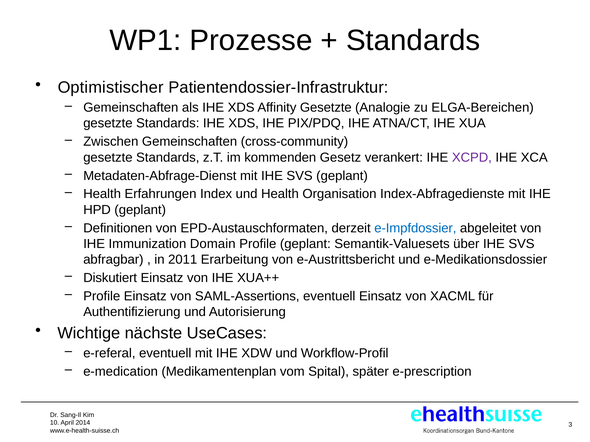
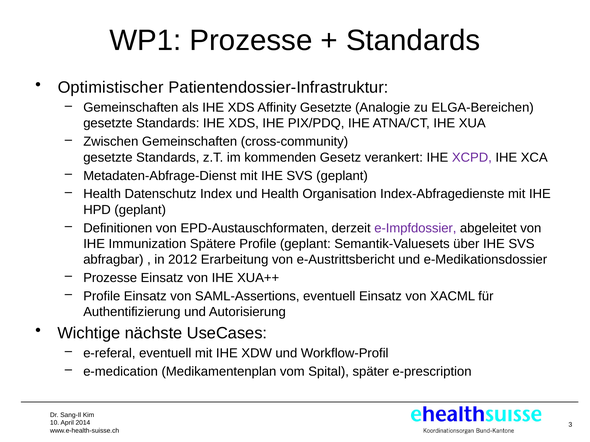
Erfahrungen: Erfahrungen -> Datenschutz
e-Impfdossier colour: blue -> purple
Domain: Domain -> Spätere
2011: 2011 -> 2012
Diskutiert at (110, 278): Diskutiert -> Prozesse
